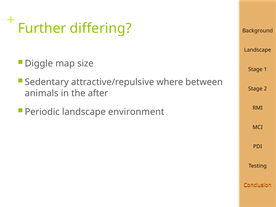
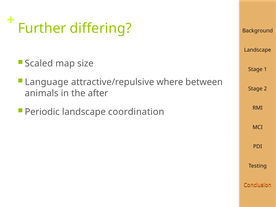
Diggle: Diggle -> Scaled
Sedentary: Sedentary -> Language
environment: environment -> coordination
